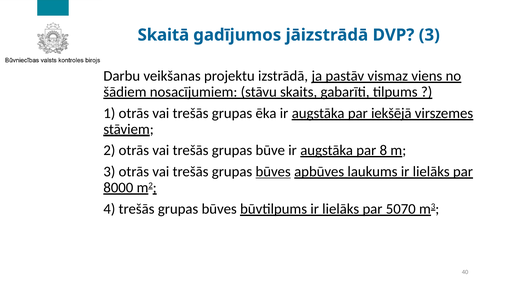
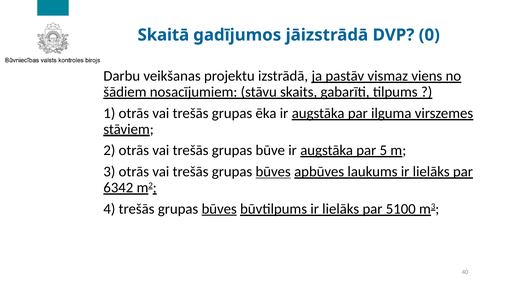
DVP 3: 3 -> 0
iekšējā: iekšējā -> ilguma
8: 8 -> 5
8000: 8000 -> 6342
būves at (219, 209) underline: none -> present
5070: 5070 -> 5100
